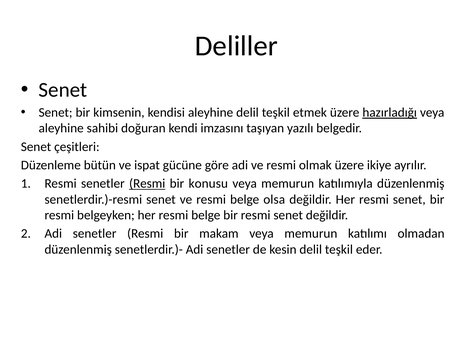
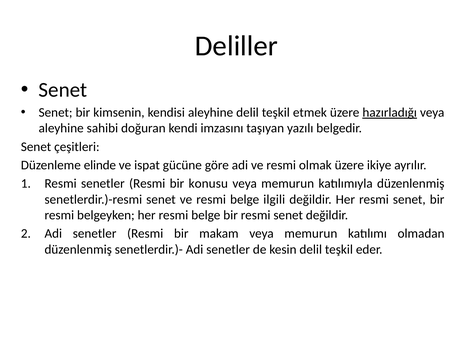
bütün: bütün -> elinde
Resmi at (147, 183) underline: present -> none
olsa: olsa -> ilgili
